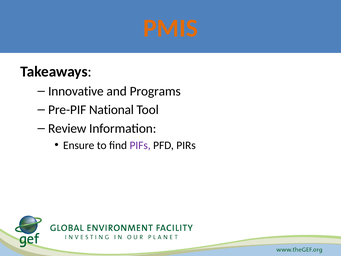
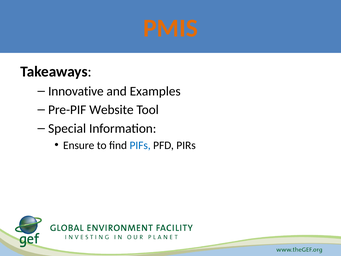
Programs: Programs -> Examples
National: National -> Website
Review: Review -> Special
PIFs colour: purple -> blue
